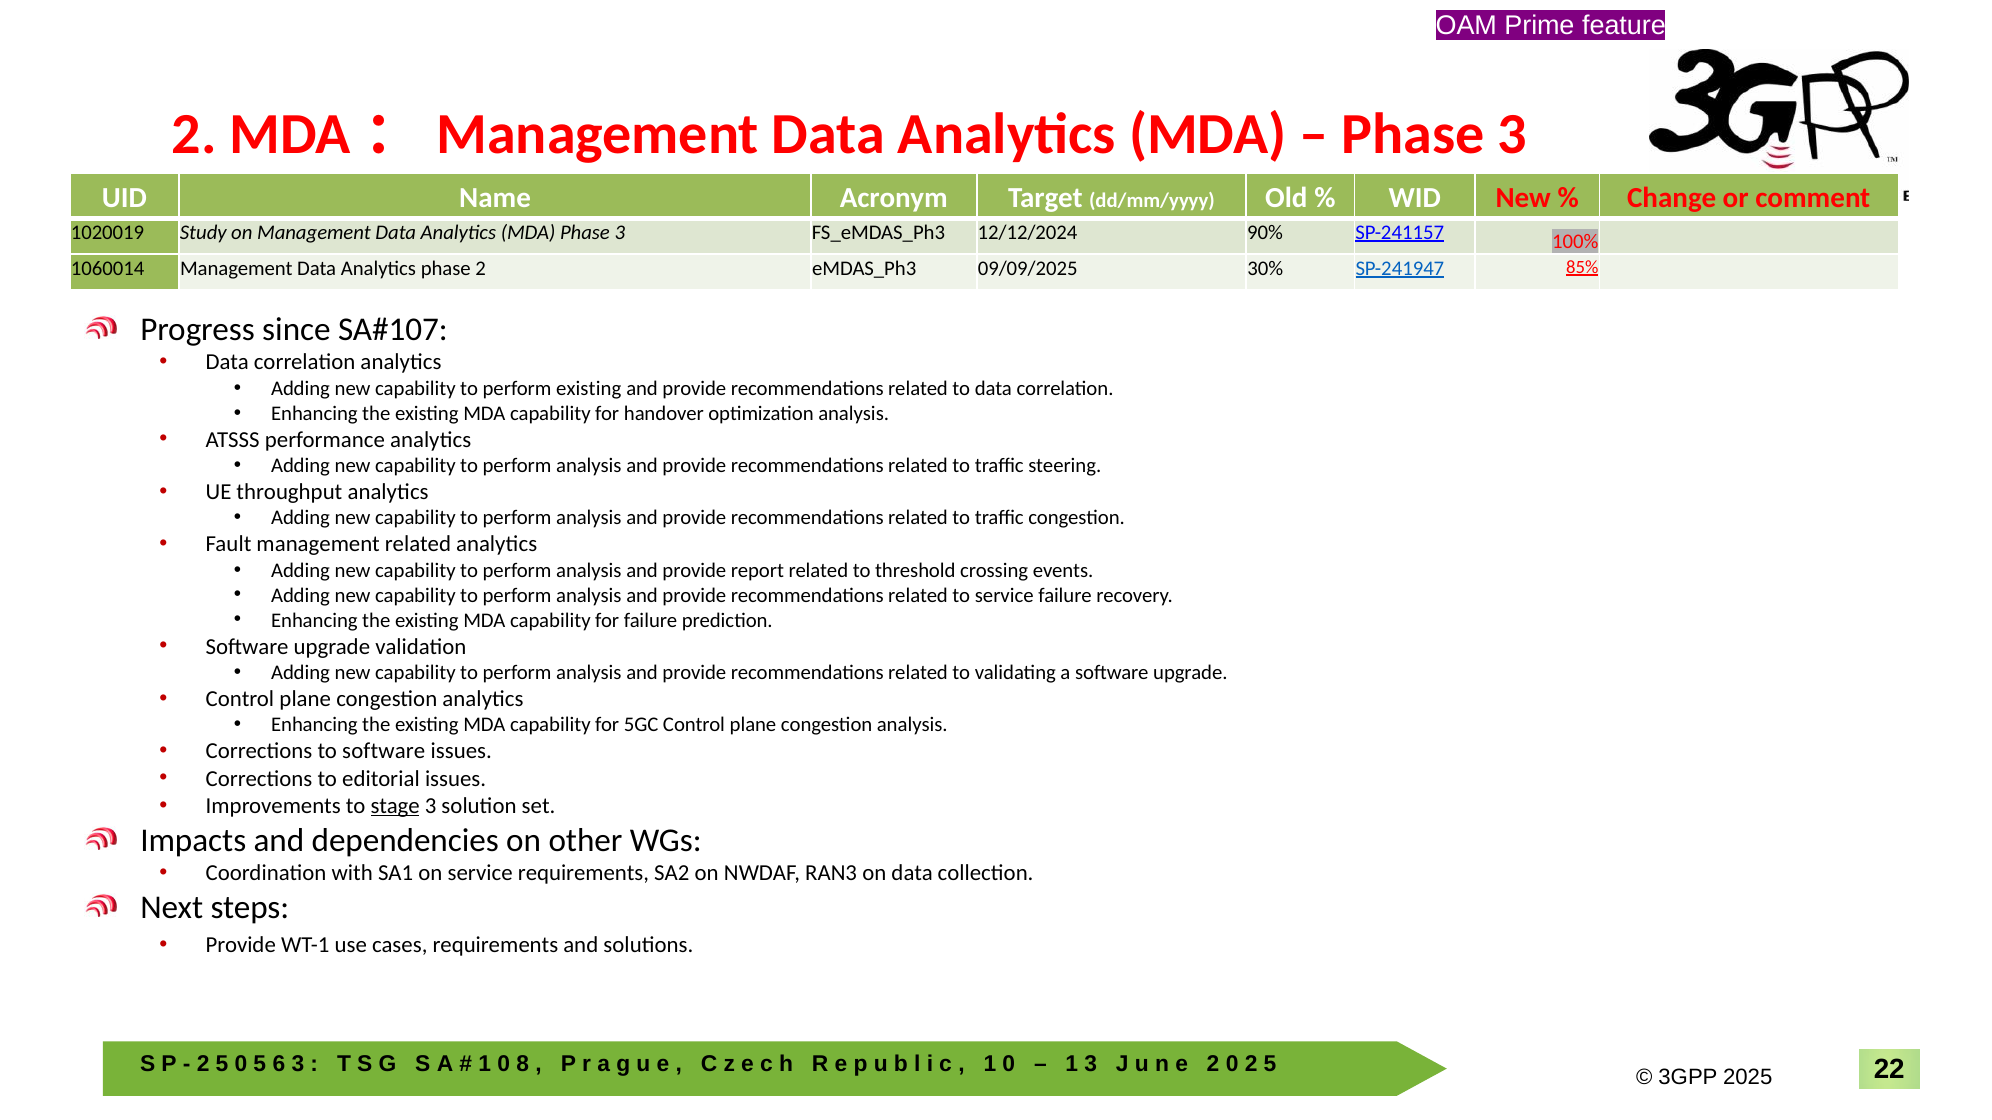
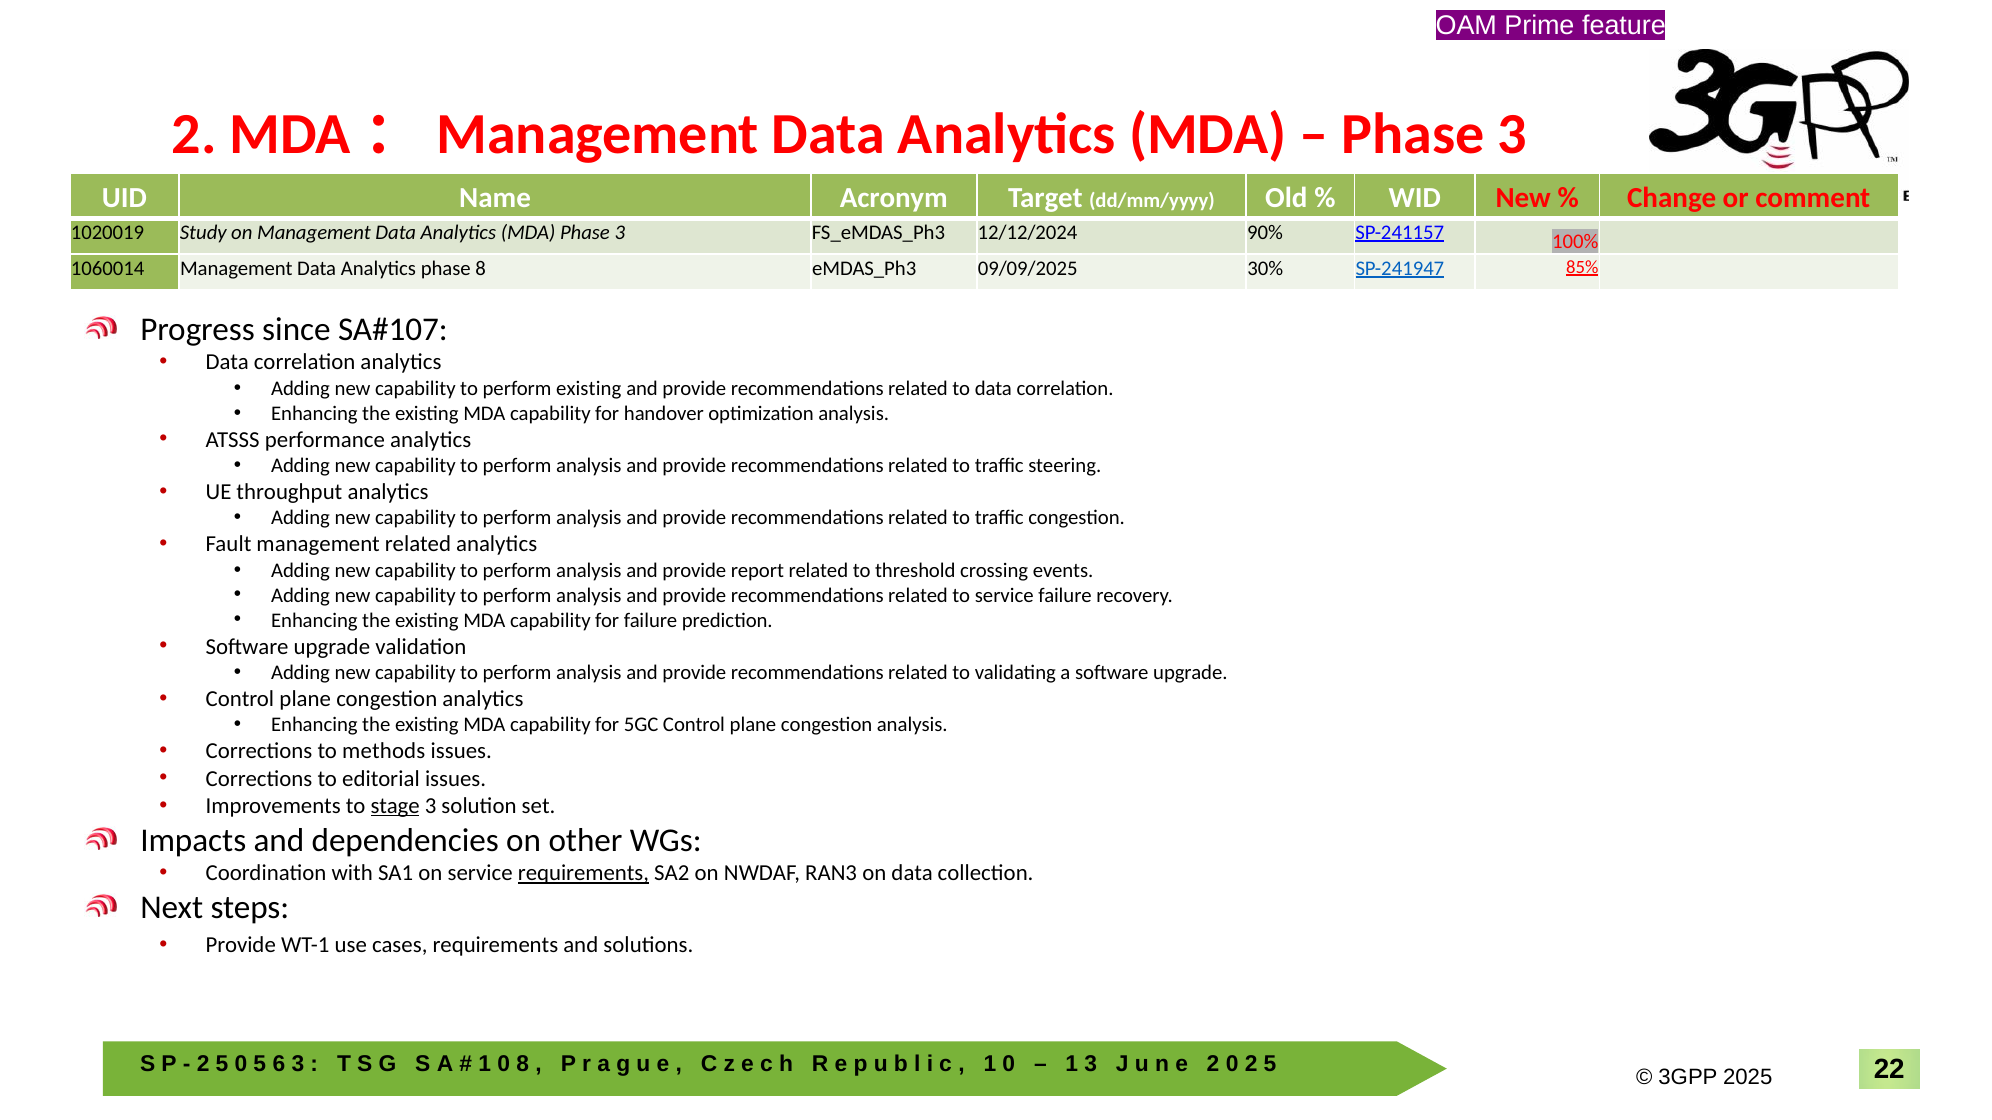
phase 2: 2 -> 8
to software: software -> methods
requirements at (584, 874) underline: none -> present
